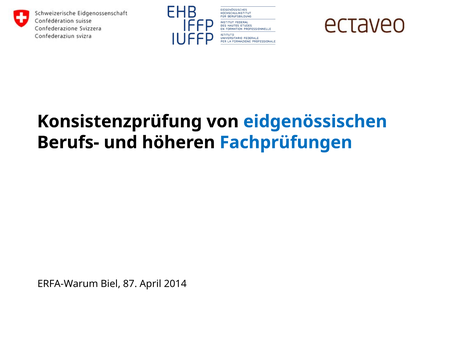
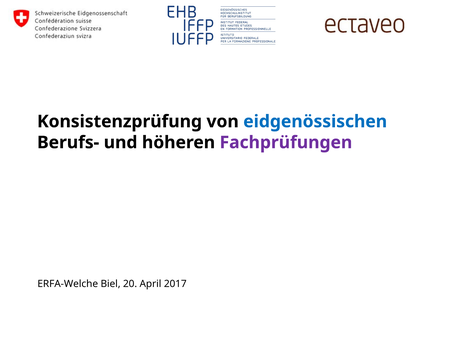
Fachprüfungen colour: blue -> purple
ERFA-Warum: ERFA-Warum -> ERFA-Welche
87: 87 -> 20
2014: 2014 -> 2017
